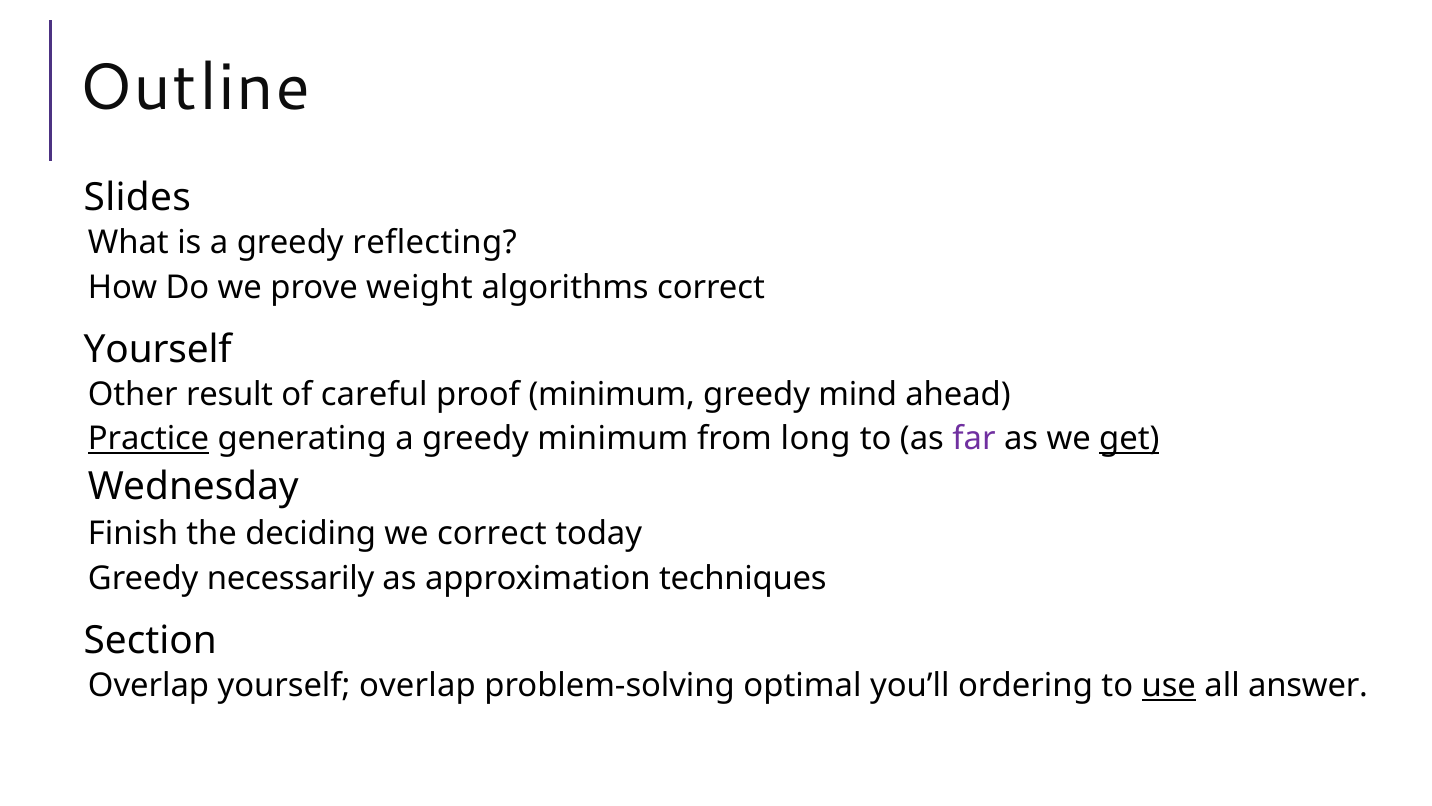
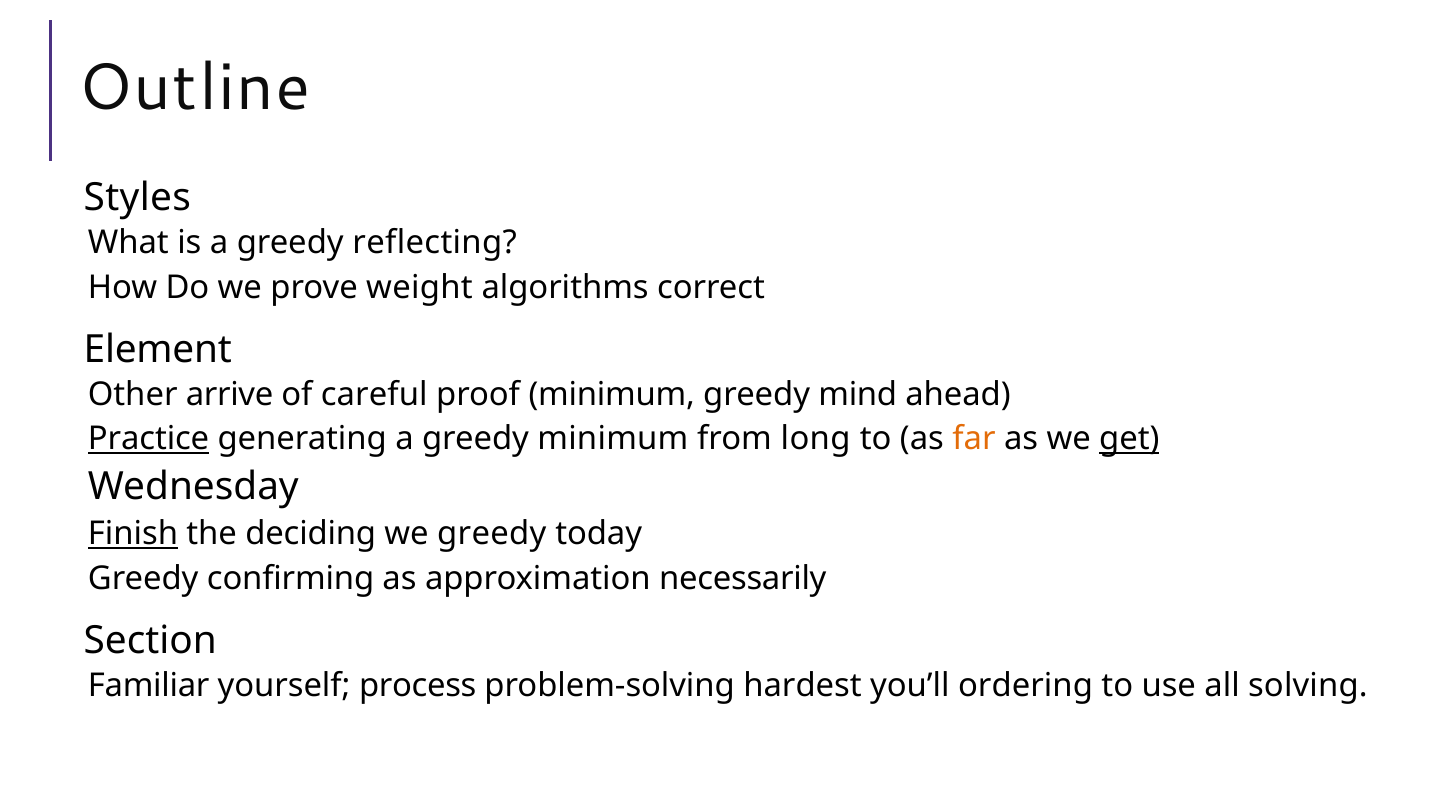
Slides: Slides -> Styles
Yourself at (158, 350): Yourself -> Element
result: result -> arrive
far colour: purple -> orange
Finish underline: none -> present
we correct: correct -> greedy
necessarily: necessarily -> confirming
techniques: techniques -> necessarily
Overlap at (149, 685): Overlap -> Familiar
yourself overlap: overlap -> process
optimal: optimal -> hardest
use underline: present -> none
answer: answer -> solving
